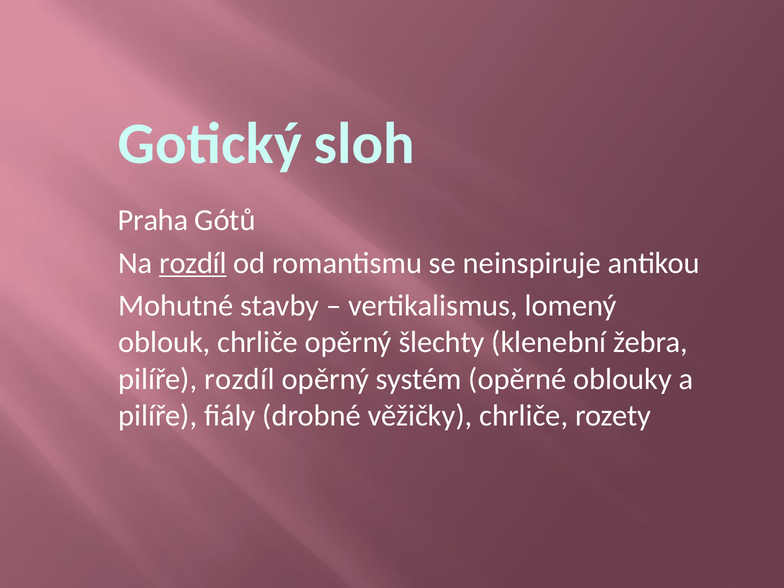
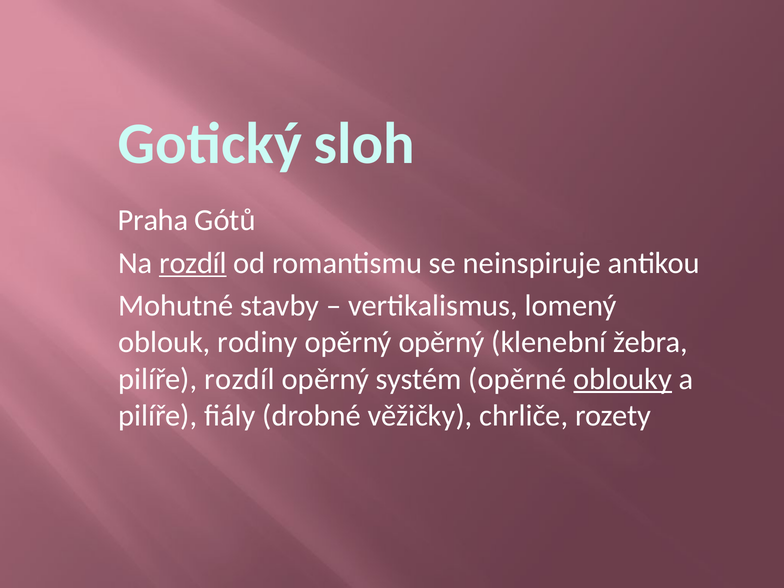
oblouk chrliče: chrliče -> rodiny
opěrný šlechty: šlechty -> opěrný
oblouky underline: none -> present
